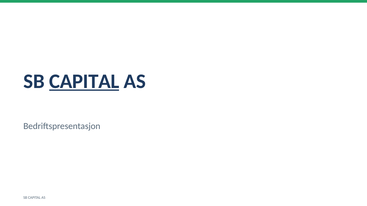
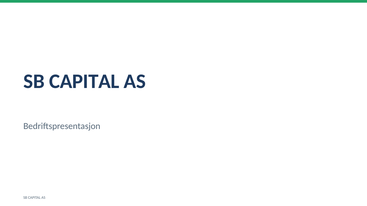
CAPITAL at (84, 81) underline: present -> none
